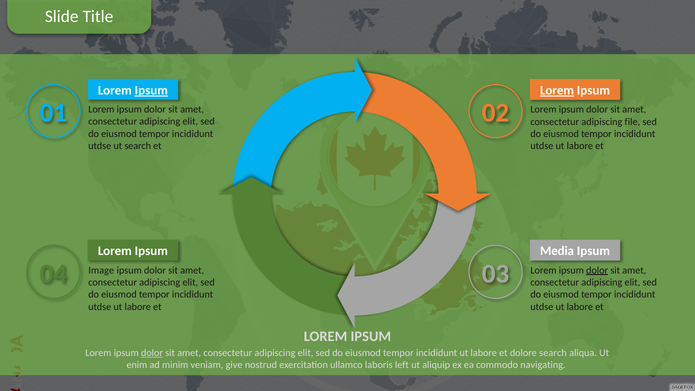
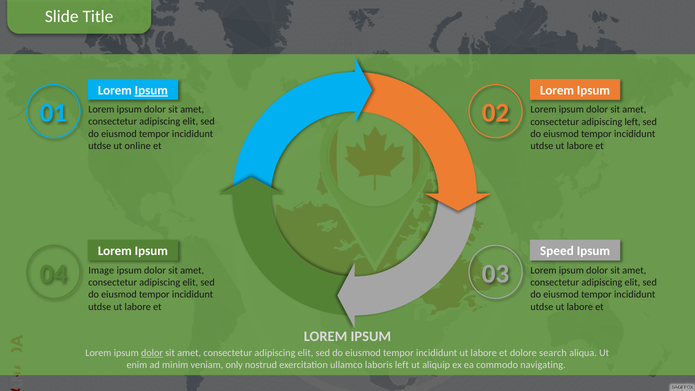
Lorem at (557, 90) underline: present -> none
adipiscing file: file -> left
ut search: search -> online
Media: Media -> Speed
dolor at (597, 270) underline: present -> none
give: give -> only
